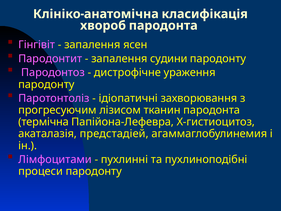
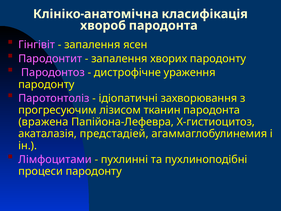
судини: судини -> хворих
термічна: термічна -> вражена
